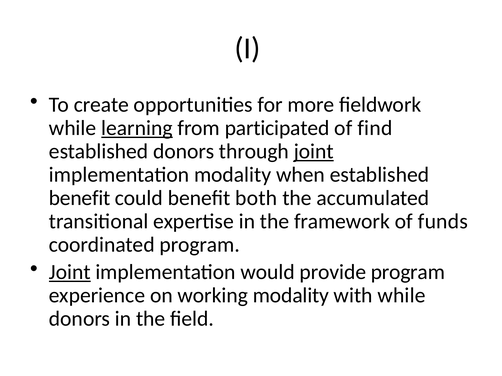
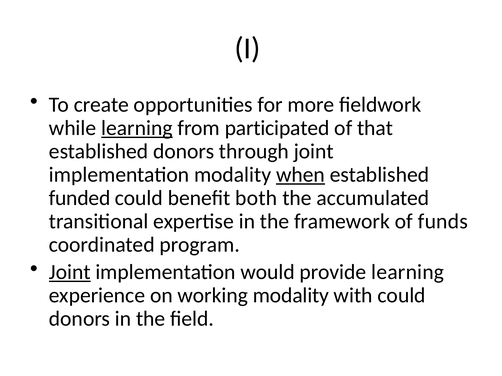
find: find -> that
joint at (314, 152) underline: present -> none
when underline: none -> present
benefit at (80, 198): benefit -> funded
provide program: program -> learning
with while: while -> could
